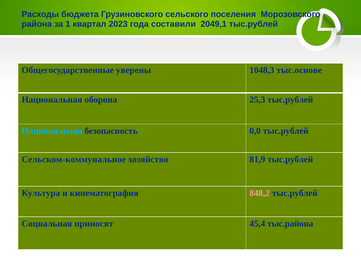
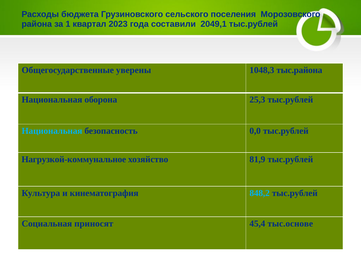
тыс.основе: тыс.основе -> тыс.района
Сельском-коммунальное: Сельском-коммунальное -> Нагрузкой-коммунальное
848,2 colour: pink -> light blue
тыс.района: тыс.района -> тыс.основе
